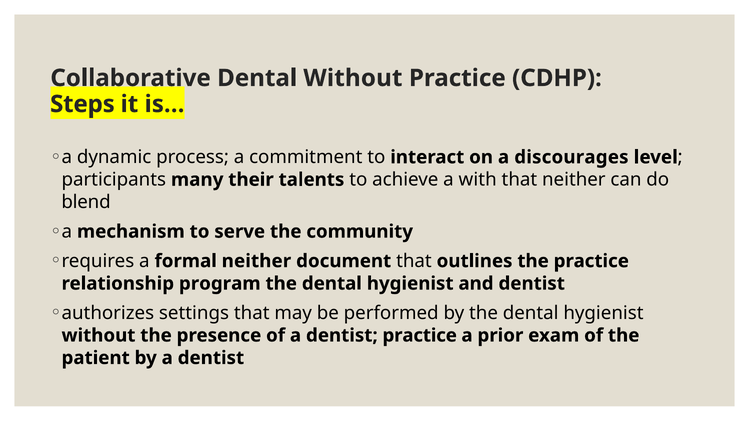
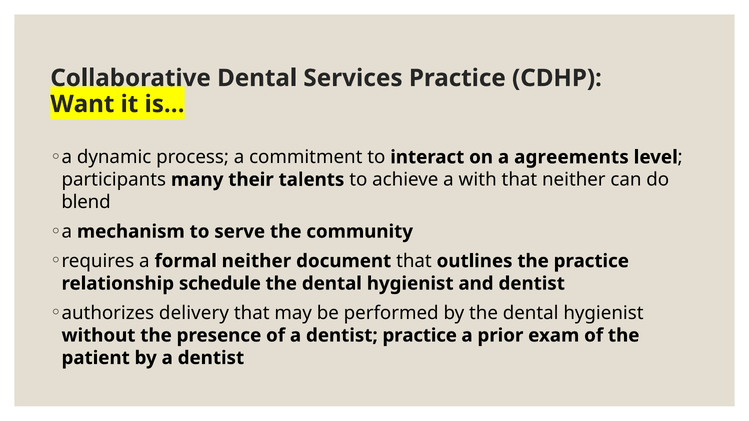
Dental Without: Without -> Services
Steps: Steps -> Want
discourages: discourages -> agreements
program: program -> schedule
settings: settings -> delivery
